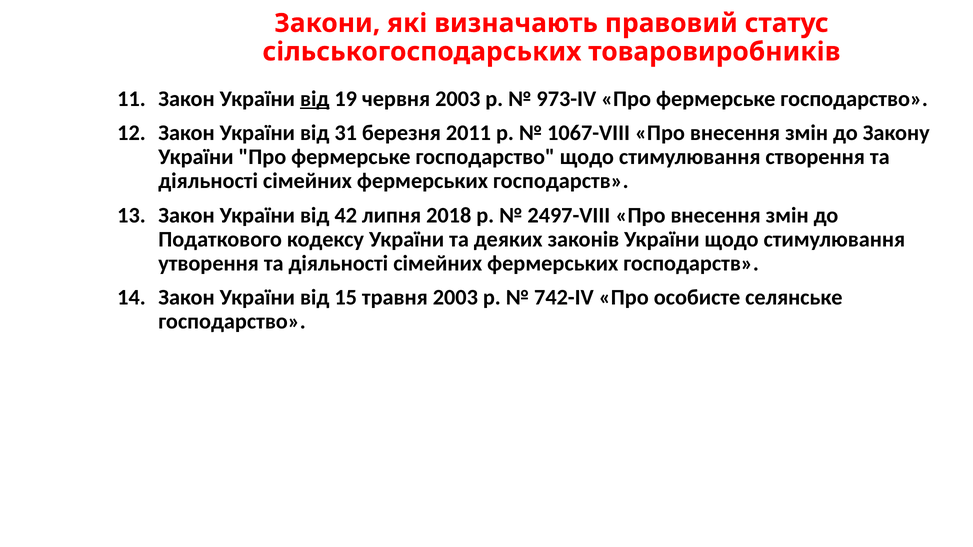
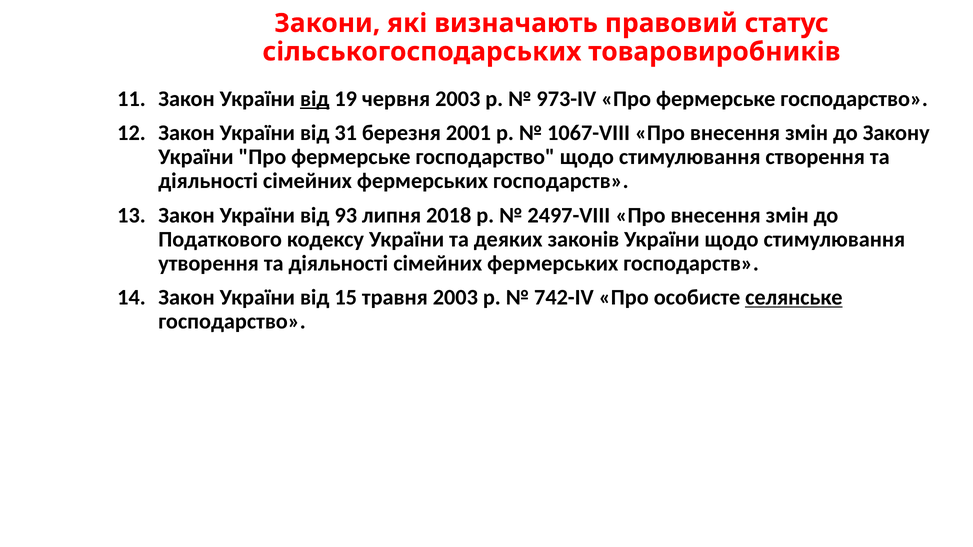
2011: 2011 -> 2001
42: 42 -> 93
селянське underline: none -> present
